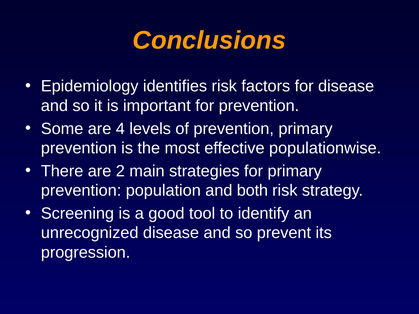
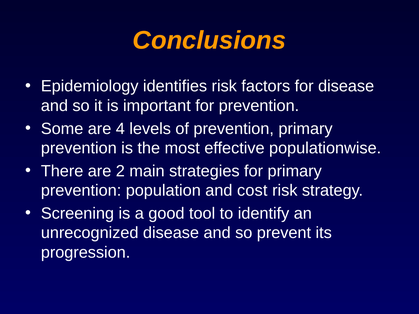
both: both -> cost
